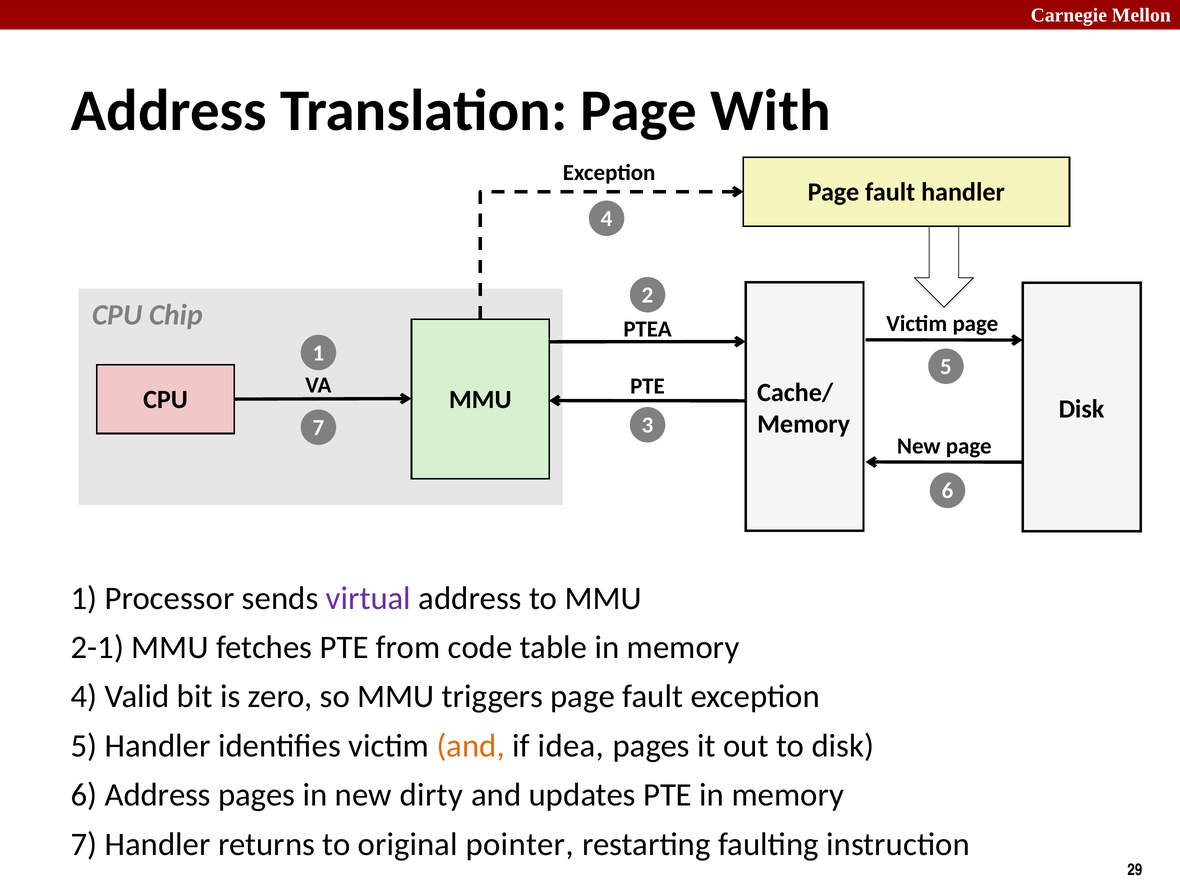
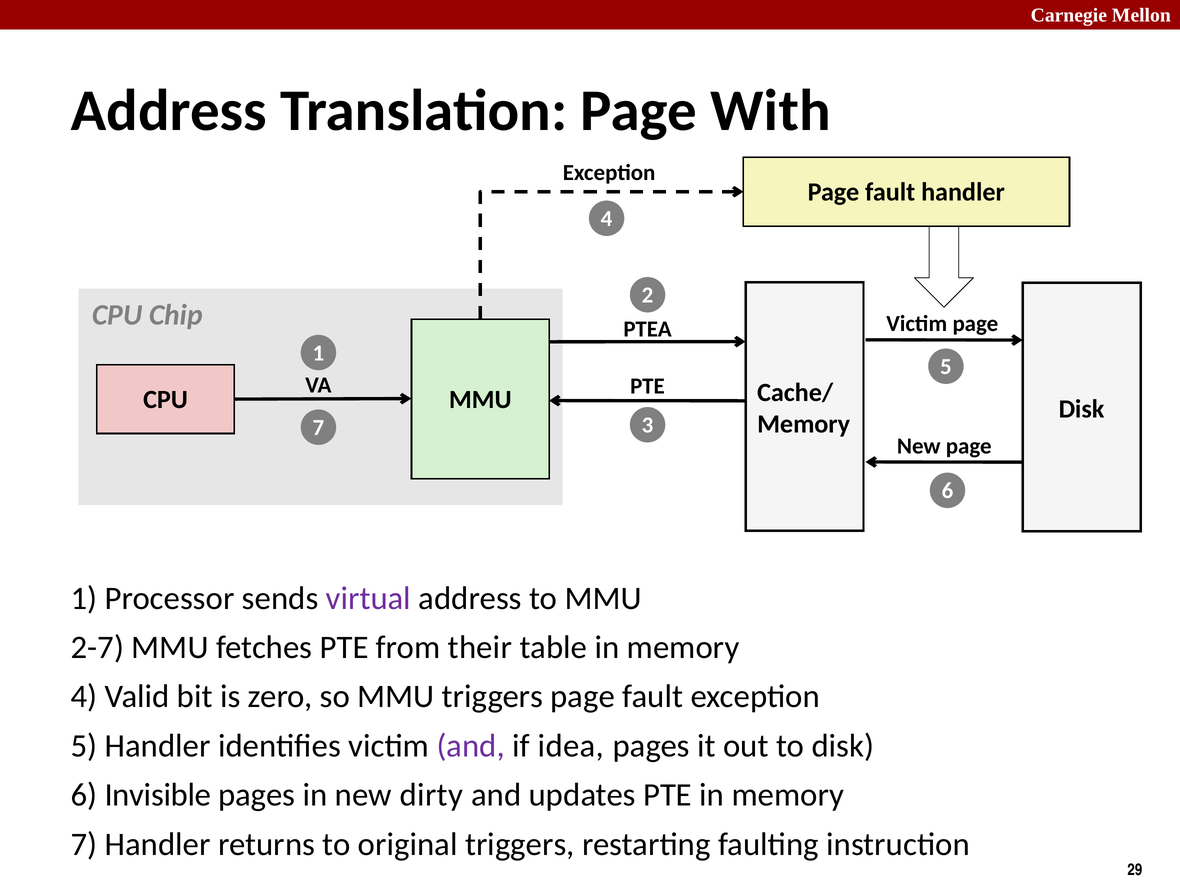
2-1: 2-1 -> 2-7
code: code -> their
and at (471, 746) colour: orange -> purple
6 Address: Address -> Invisible
original pointer: pointer -> triggers
